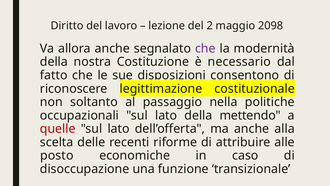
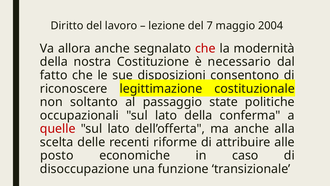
2: 2 -> 7
2098: 2098 -> 2004
che at (205, 48) colour: purple -> red
nella: nella -> state
mettendo: mettendo -> conferma
